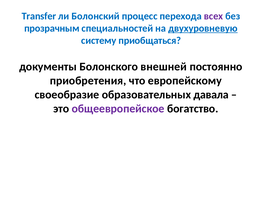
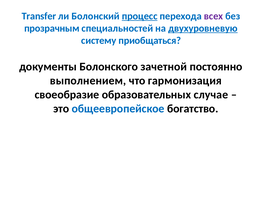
процесс underline: none -> present
внешней: внешней -> зачетной
приобретения: приобретения -> выполнением
европейскому: европейскому -> гармонизация
давала: давала -> случае
общеевропейское colour: purple -> blue
